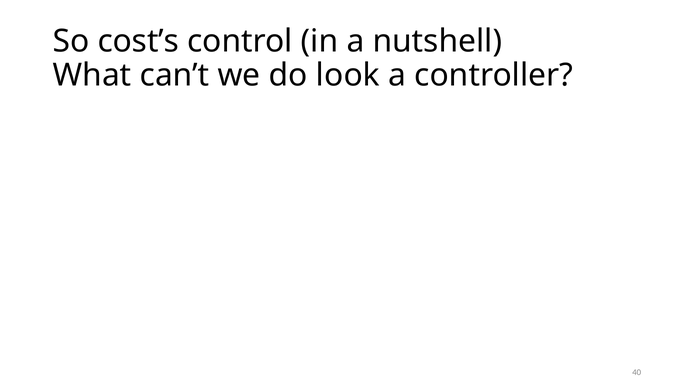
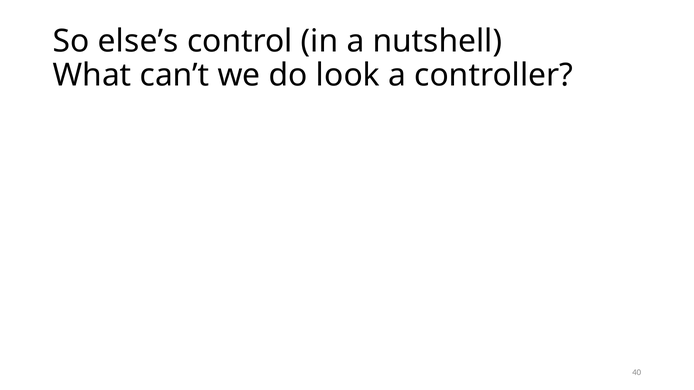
cost’s: cost’s -> else’s
